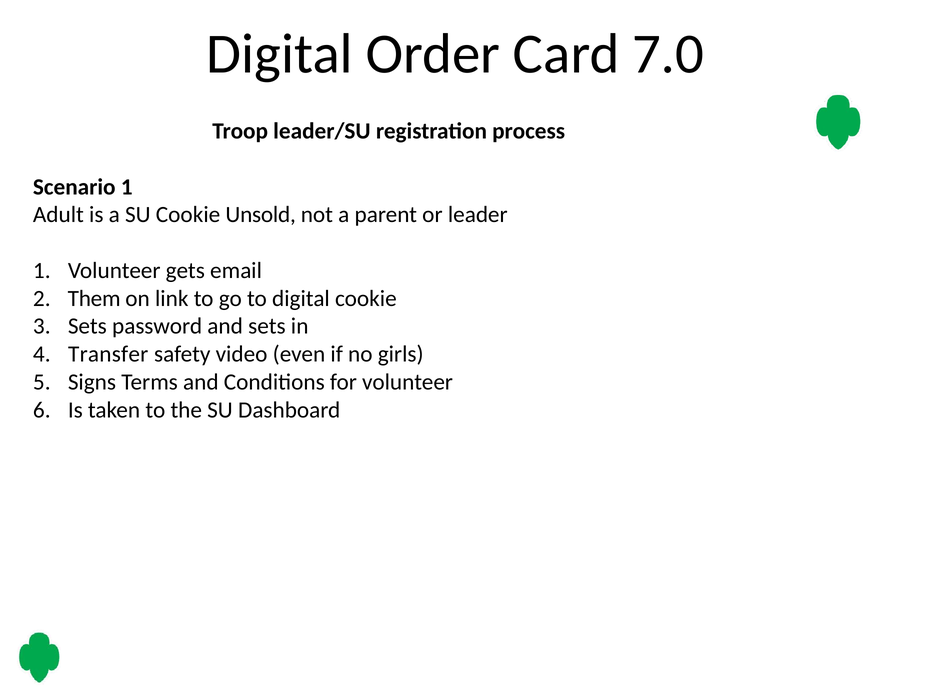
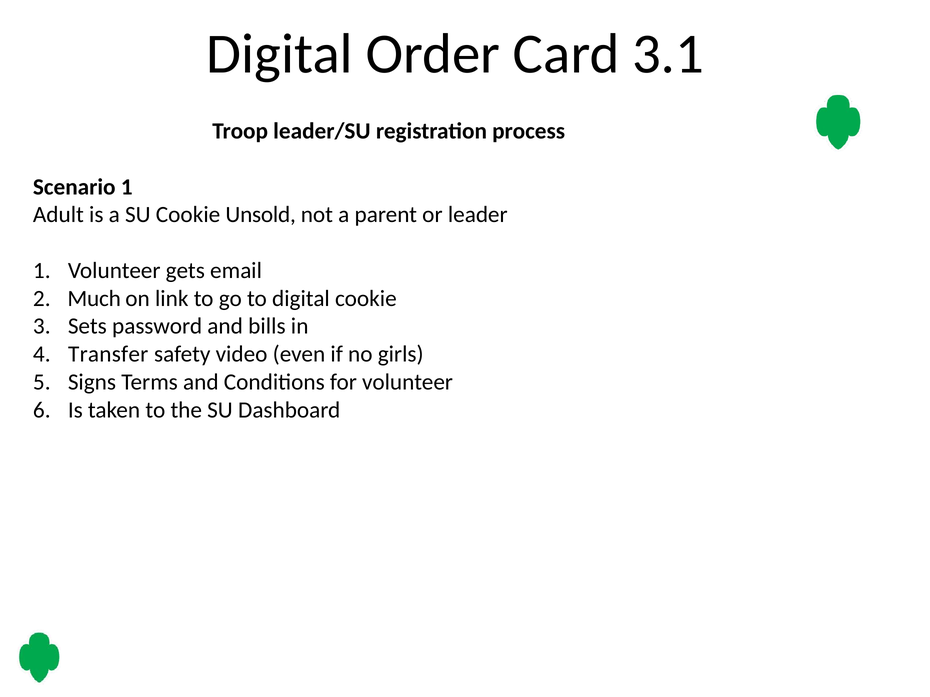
7.0: 7.0 -> 3.1
Them: Them -> Much
and sets: sets -> bills
